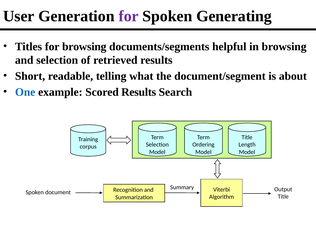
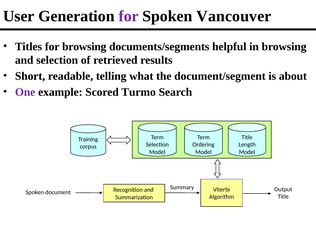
Generating: Generating -> Vancouver
One colour: blue -> purple
Scored Results: Results -> Turmo
